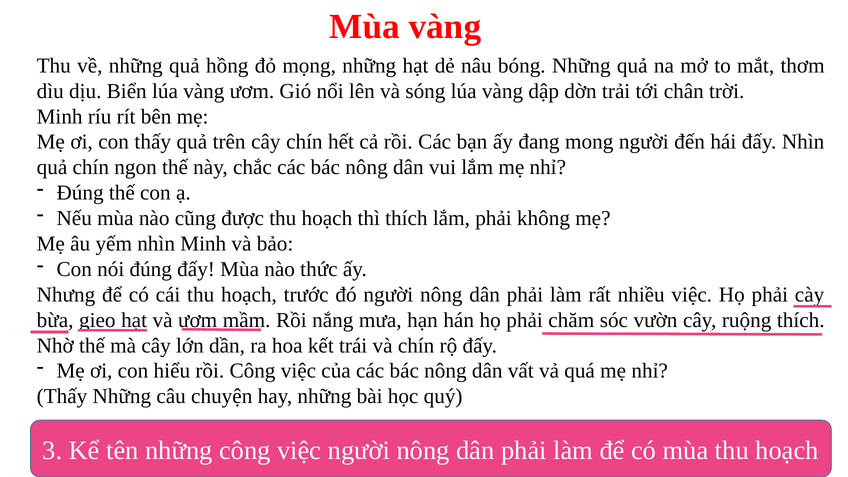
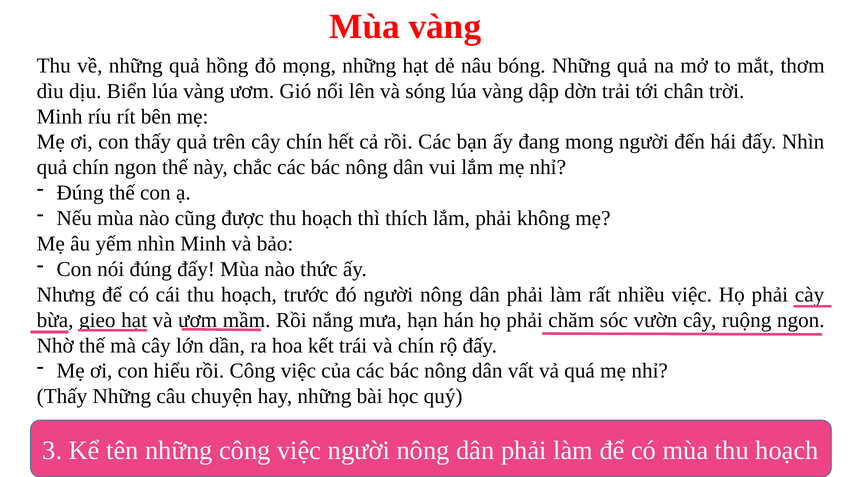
ruộng thích: thích -> ngon
